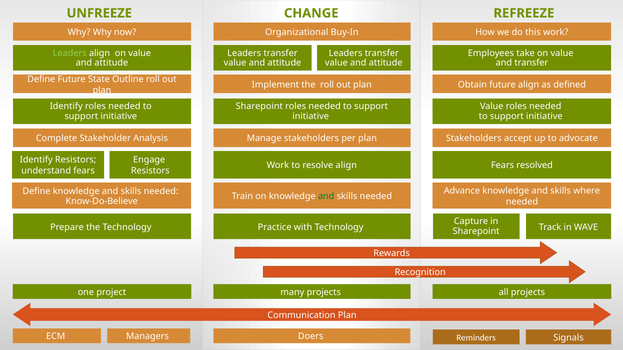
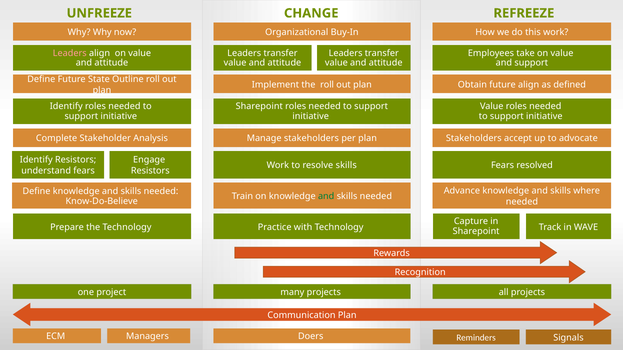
Leaders at (70, 53) colour: light green -> pink
and transfer: transfer -> support
resolve align: align -> skills
